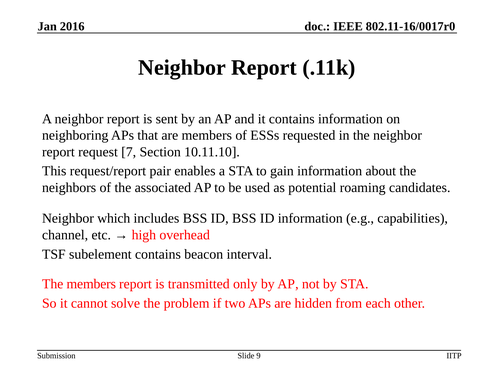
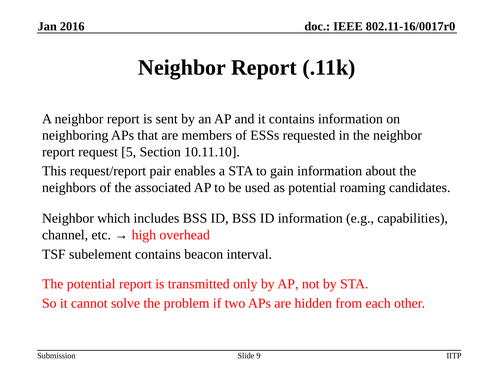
7: 7 -> 5
The members: members -> potential
